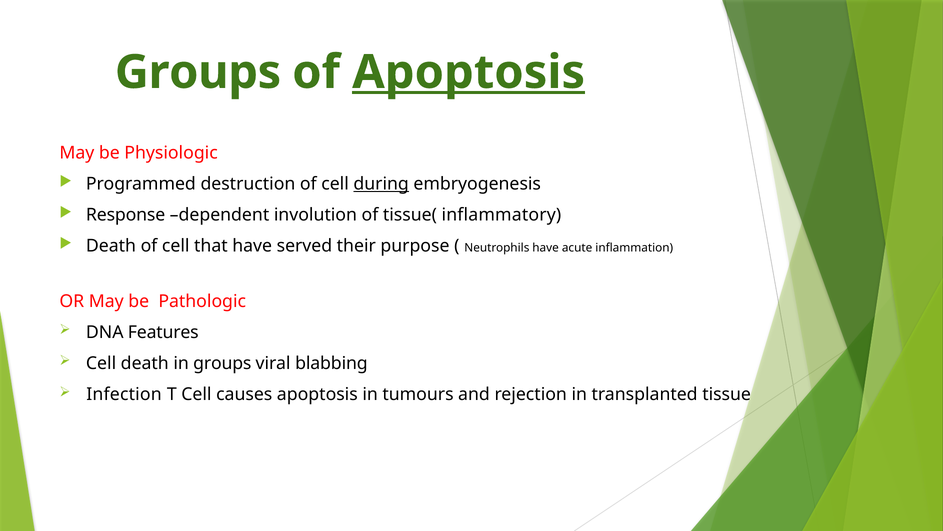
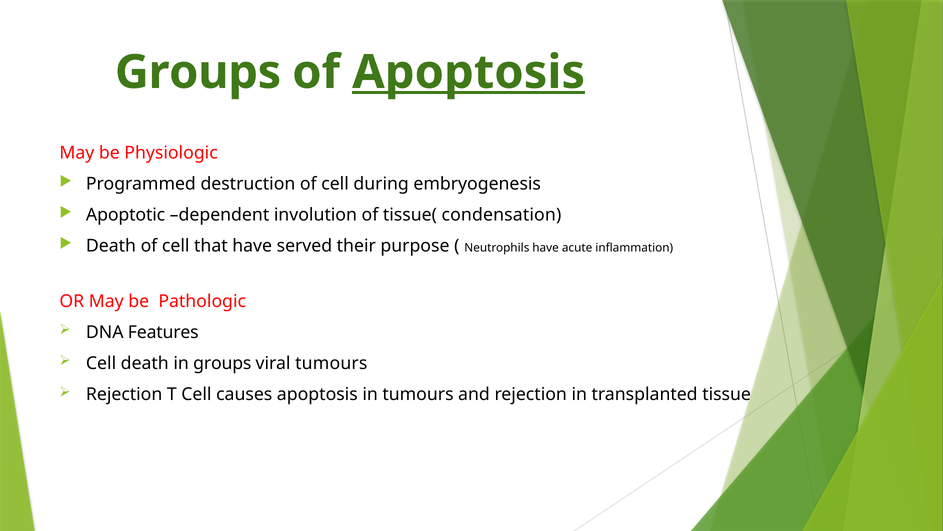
during underline: present -> none
Response: Response -> Apoptotic
inflammatory: inflammatory -> condensation
viral blabbing: blabbing -> tumours
Infection at (124, 394): Infection -> Rejection
